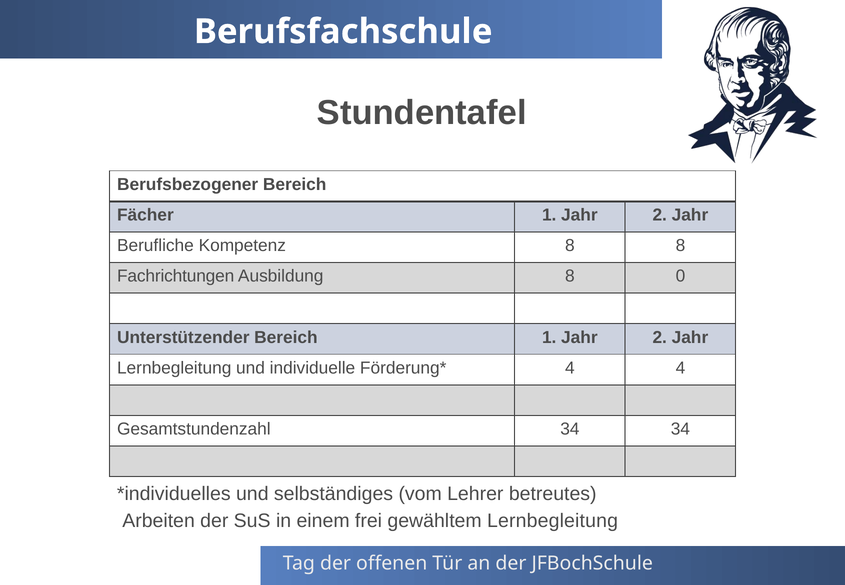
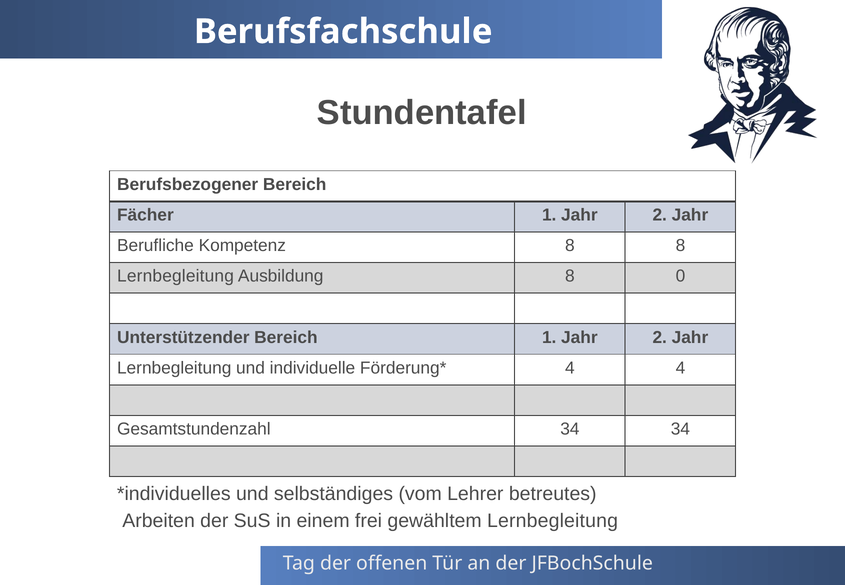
Fachrichtungen at (176, 276): Fachrichtungen -> Lernbegleitung
